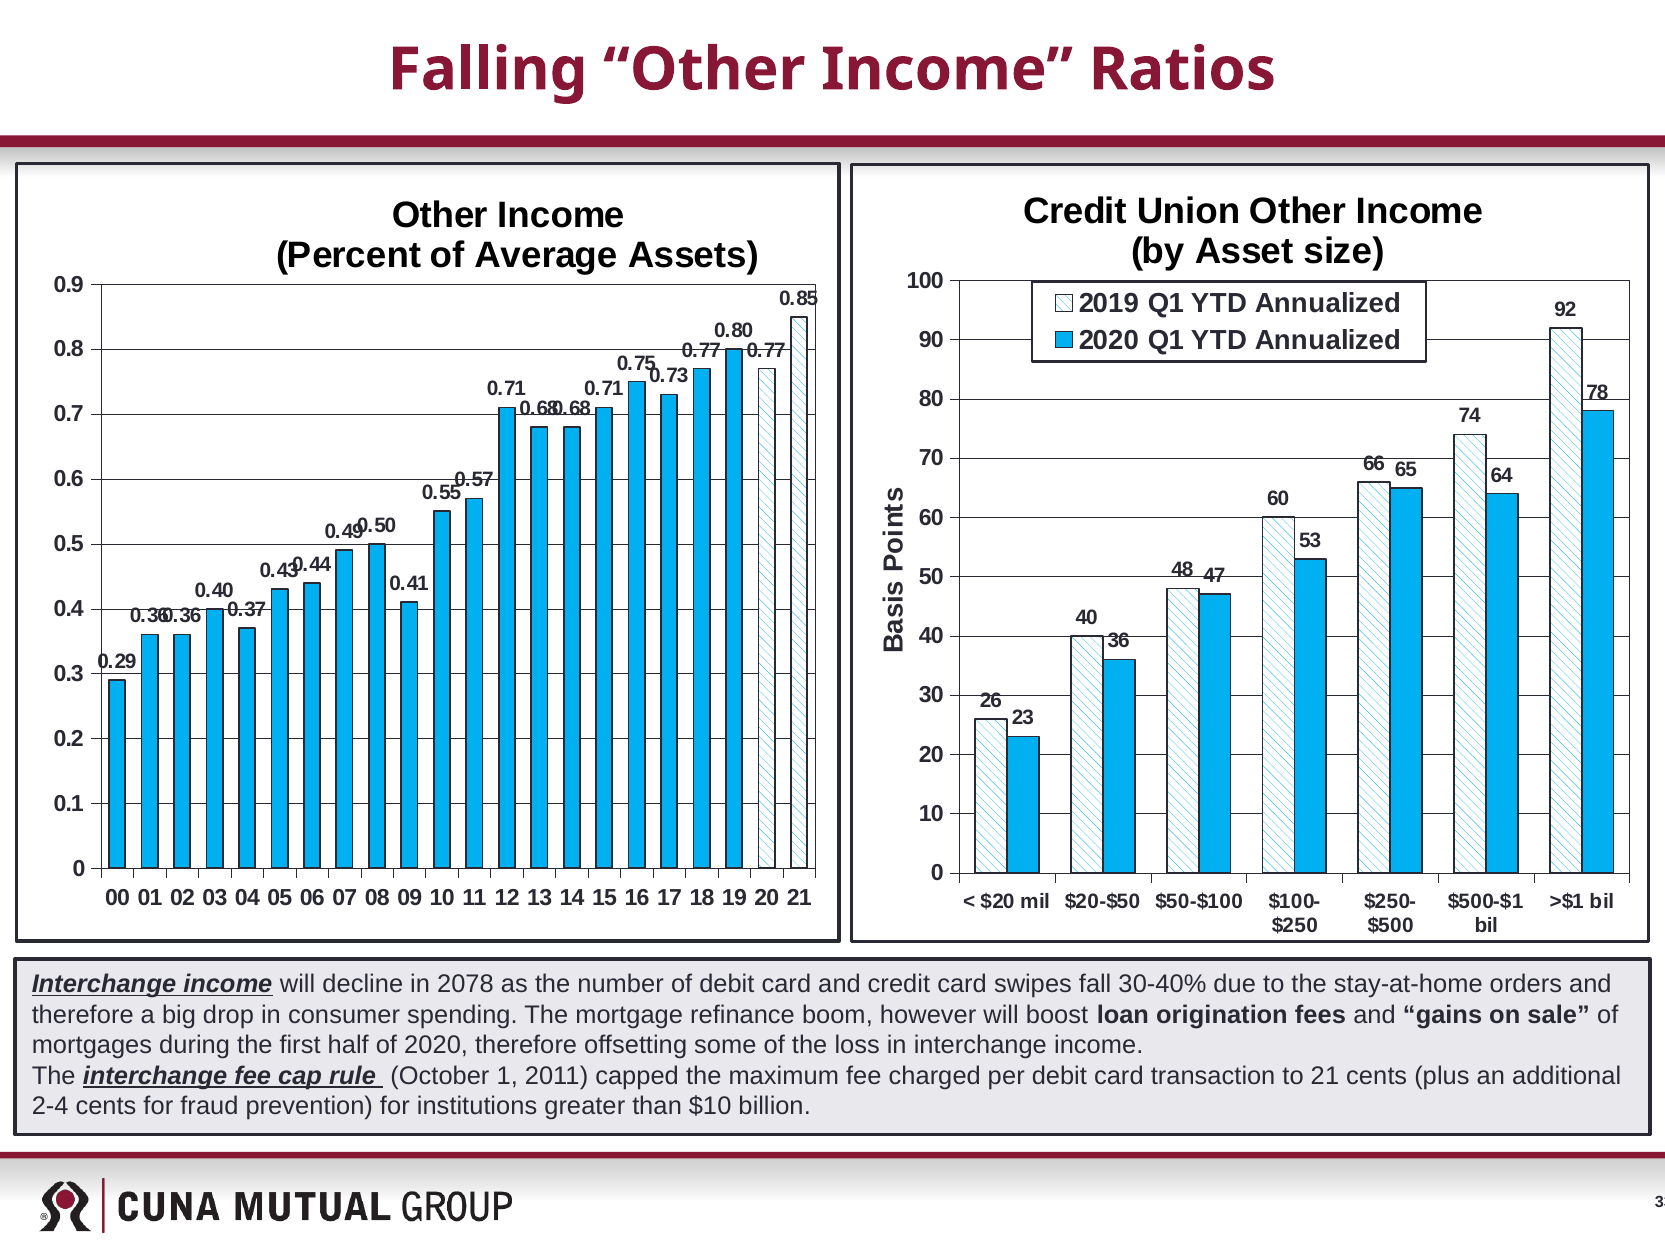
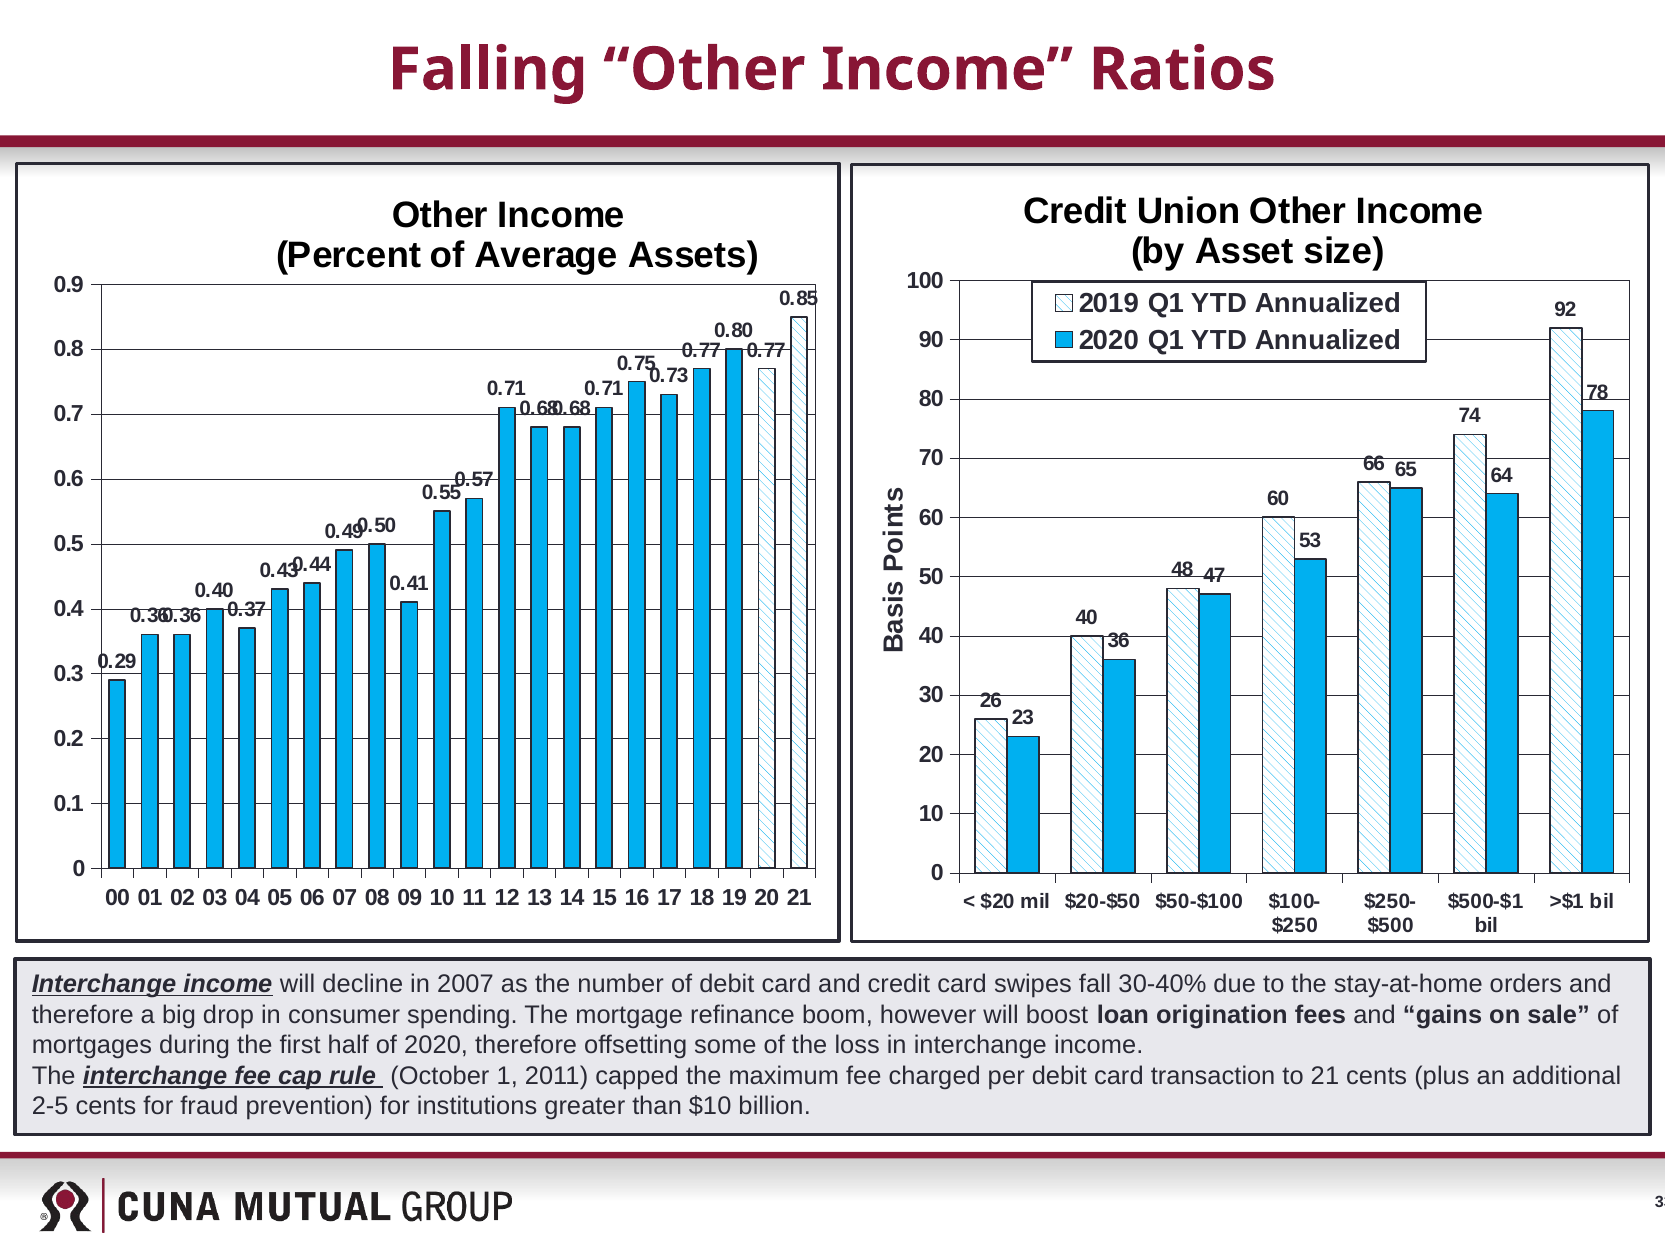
2078: 2078 -> 2007
2-4: 2-4 -> 2-5
